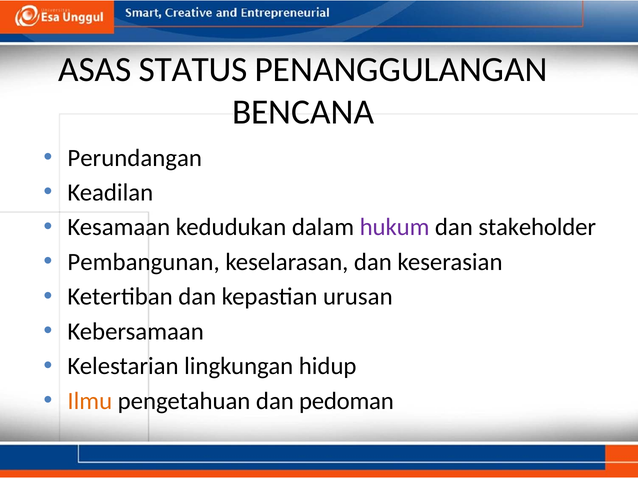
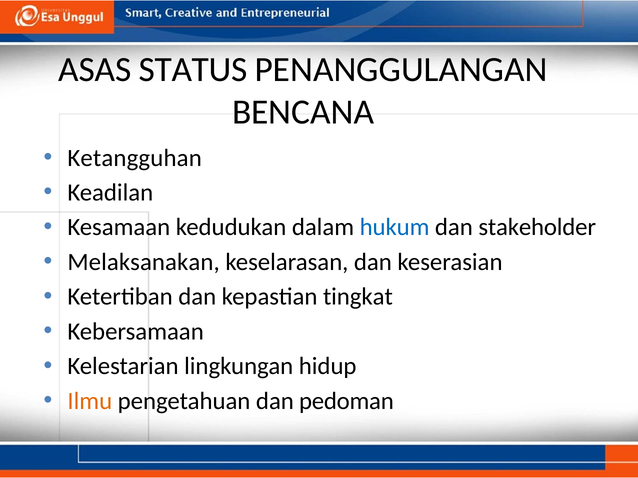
Perundangan: Perundangan -> Ketangguhan
hukum colour: purple -> blue
Pembangunan: Pembangunan -> Melaksanakan
urusan: urusan -> tingkat
